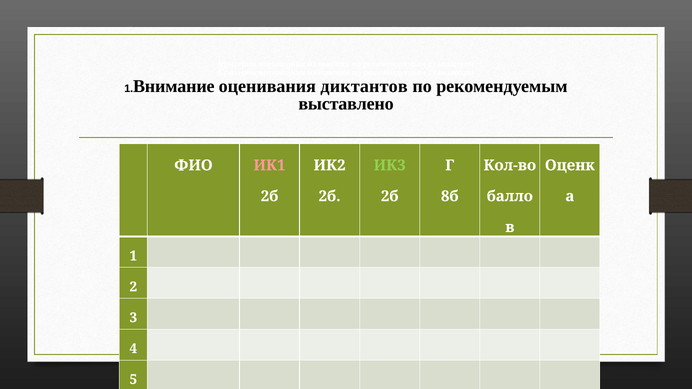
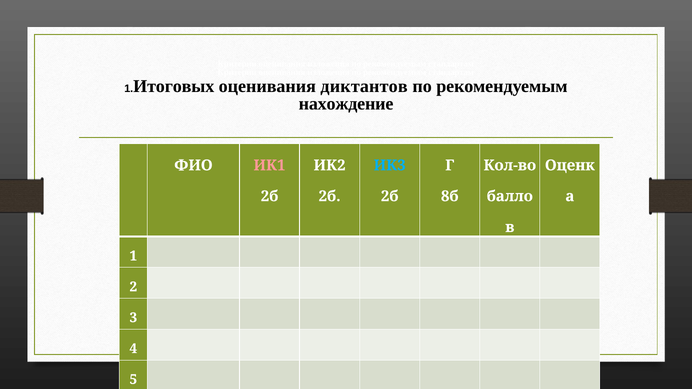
Внимание: Внимание -> Итоговых
выставлено: выставлено -> нахождение
ИК3 colour: light green -> light blue
